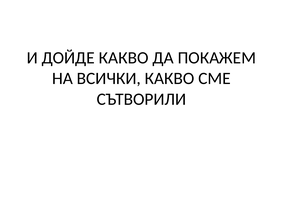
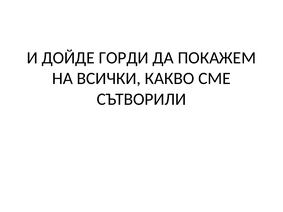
ДОЙДЕ КАКВО: КАКВО -> ГОРДИ
